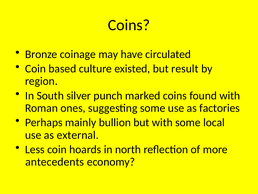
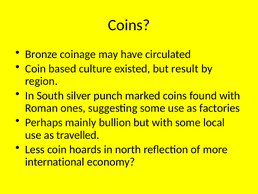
external: external -> travelled
antecedents: antecedents -> international
